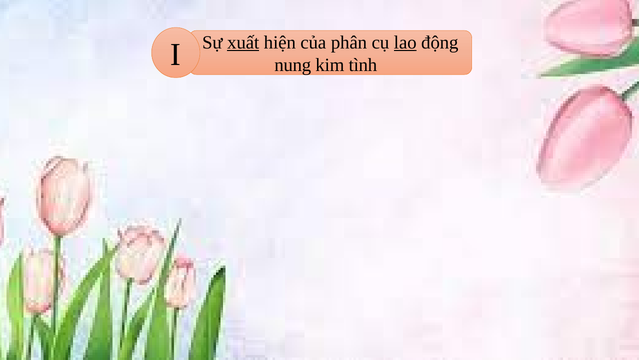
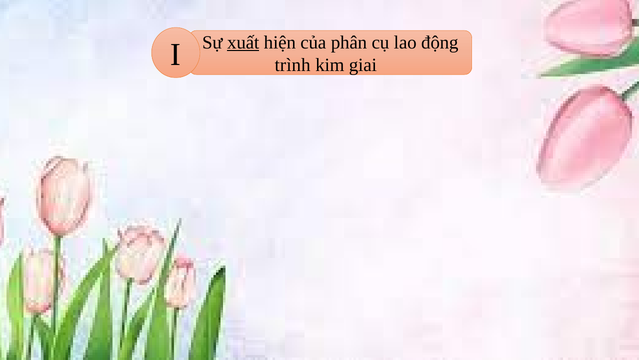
lao underline: present -> none
nung: nung -> trình
tình: tình -> giai
